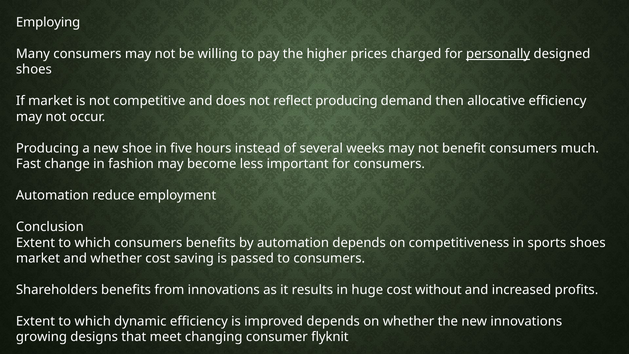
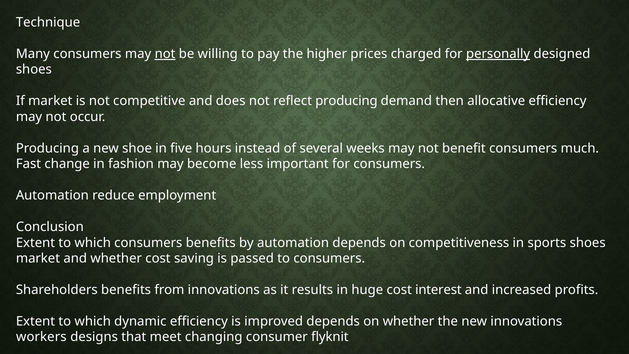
Employing: Employing -> Technique
not at (165, 54) underline: none -> present
without: without -> interest
growing: growing -> workers
